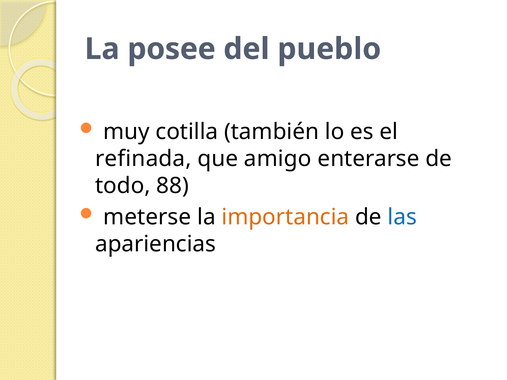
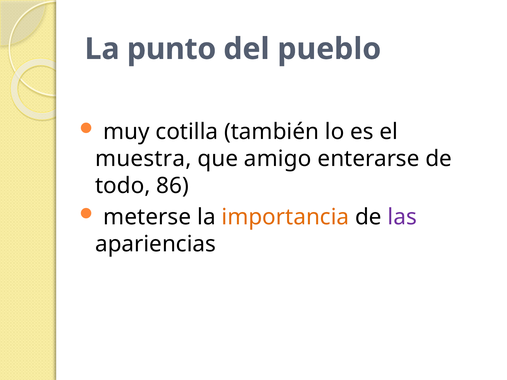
posee: posee -> punto
refinada: refinada -> muestra
88: 88 -> 86
las colour: blue -> purple
